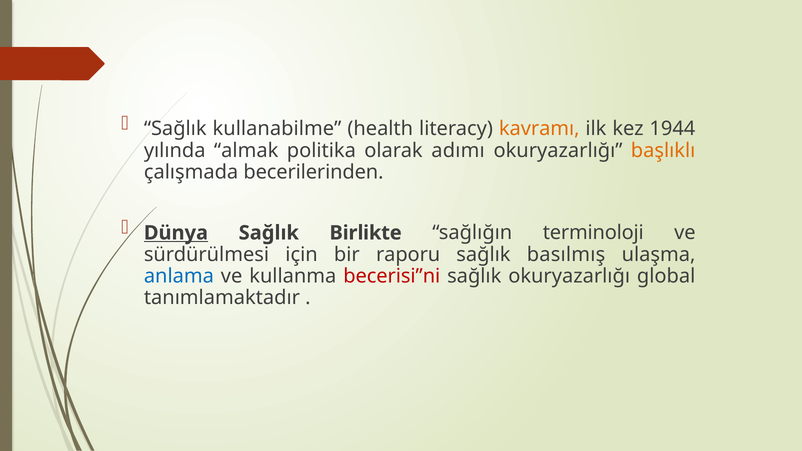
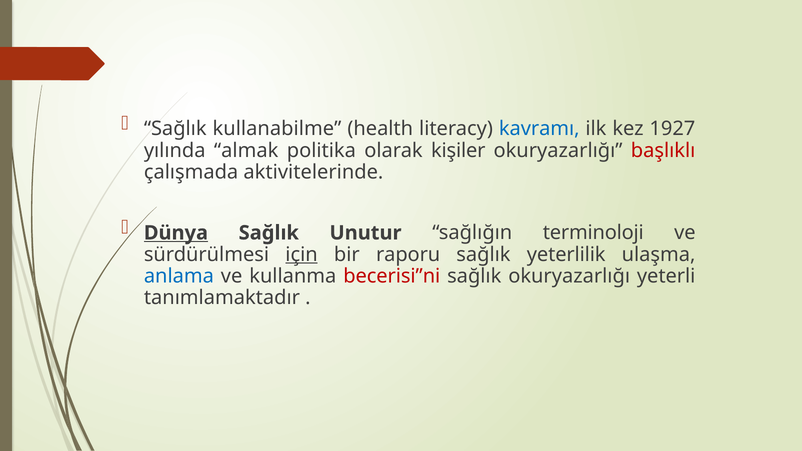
kavramı colour: orange -> blue
1944: 1944 -> 1927
adımı: adımı -> kişiler
başlıklı colour: orange -> red
becerilerinden: becerilerinden -> aktivitelerinde
Birlikte: Birlikte -> Unutur
için underline: none -> present
basılmış: basılmış -> yeterlilik
global: global -> yeterli
